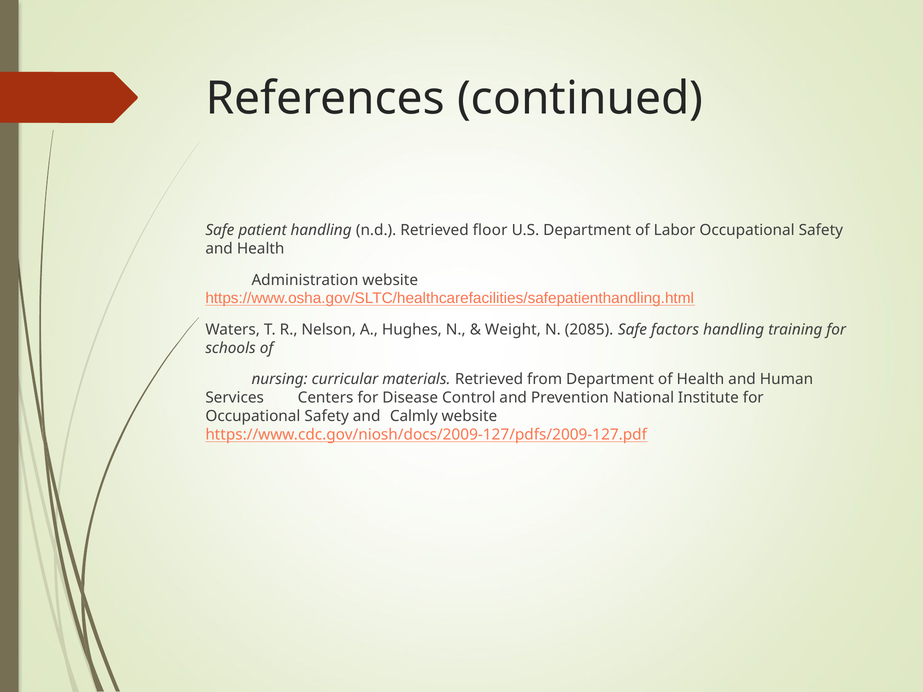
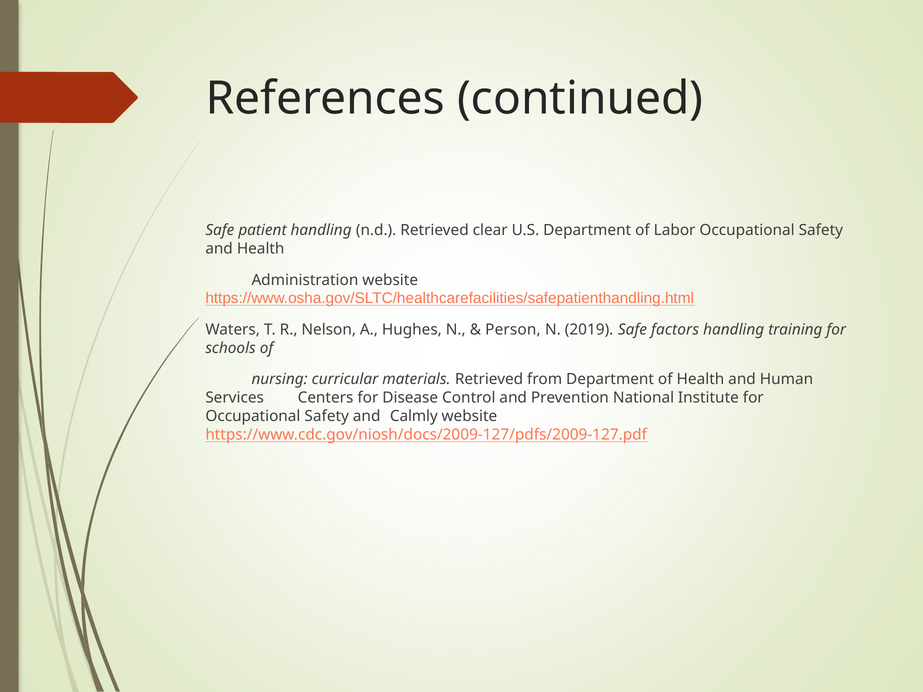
floor: floor -> clear
Weight: Weight -> Person
2085: 2085 -> 2019
